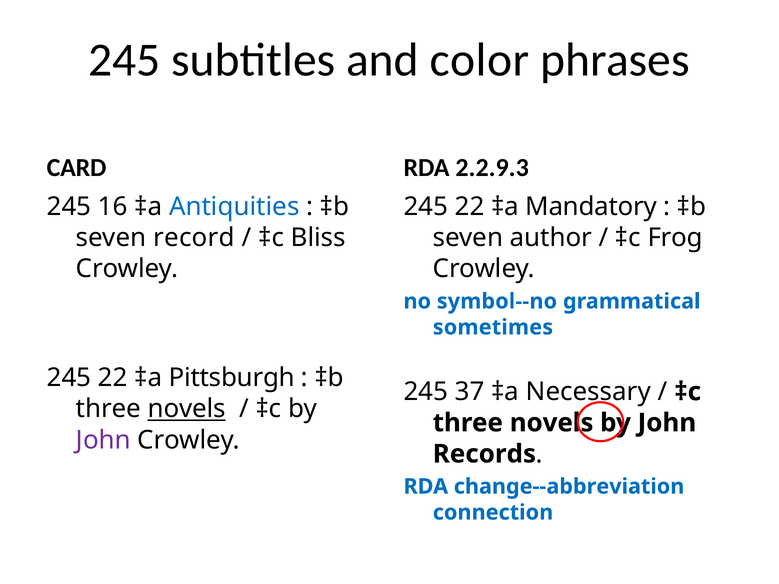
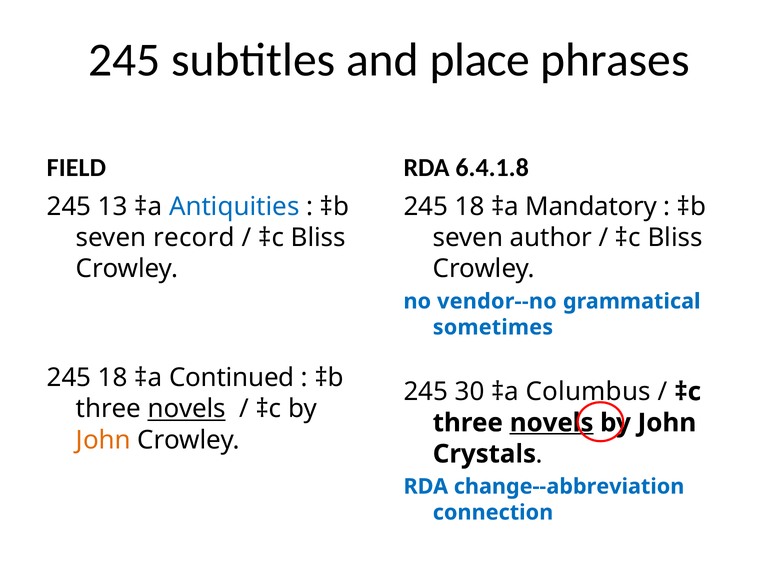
color: color -> place
CARD: CARD -> FIELD
2.2.9.3: 2.2.9.3 -> 6.4.1.8
16: 16 -> 13
22 at (470, 207): 22 -> 18
Frog at (675, 238): Frog -> Bliss
symbol--no: symbol--no -> vendor--no
22 at (113, 378): 22 -> 18
Pittsburgh: Pittsburgh -> Continued
37: 37 -> 30
Necessary: Necessary -> Columbus
novels at (552, 423) underline: none -> present
John at (103, 440) colour: purple -> orange
Records: Records -> Crystals
